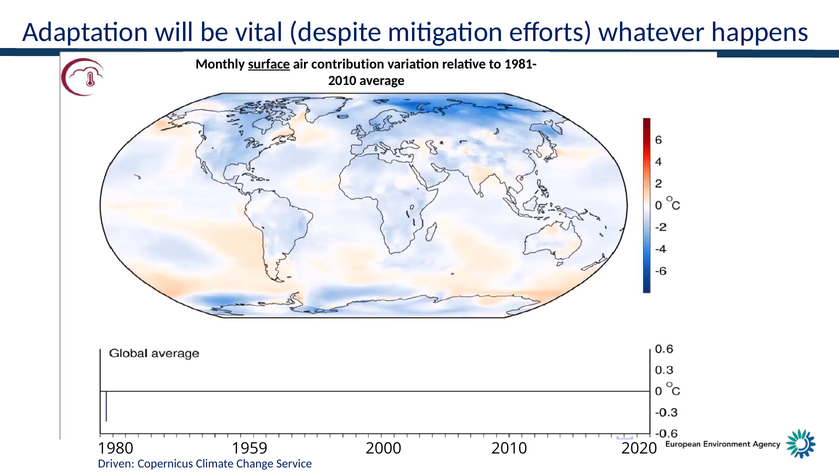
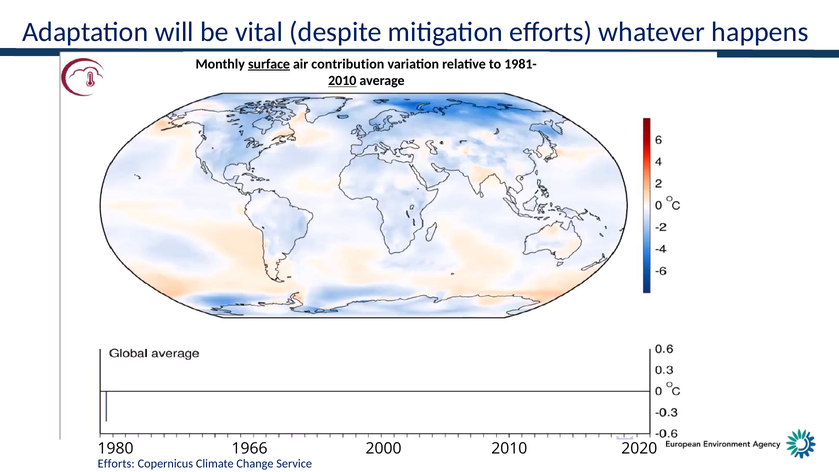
2010 at (342, 81) underline: none -> present
1959: 1959 -> 1966
Driven at (116, 464): Driven -> Efforts
